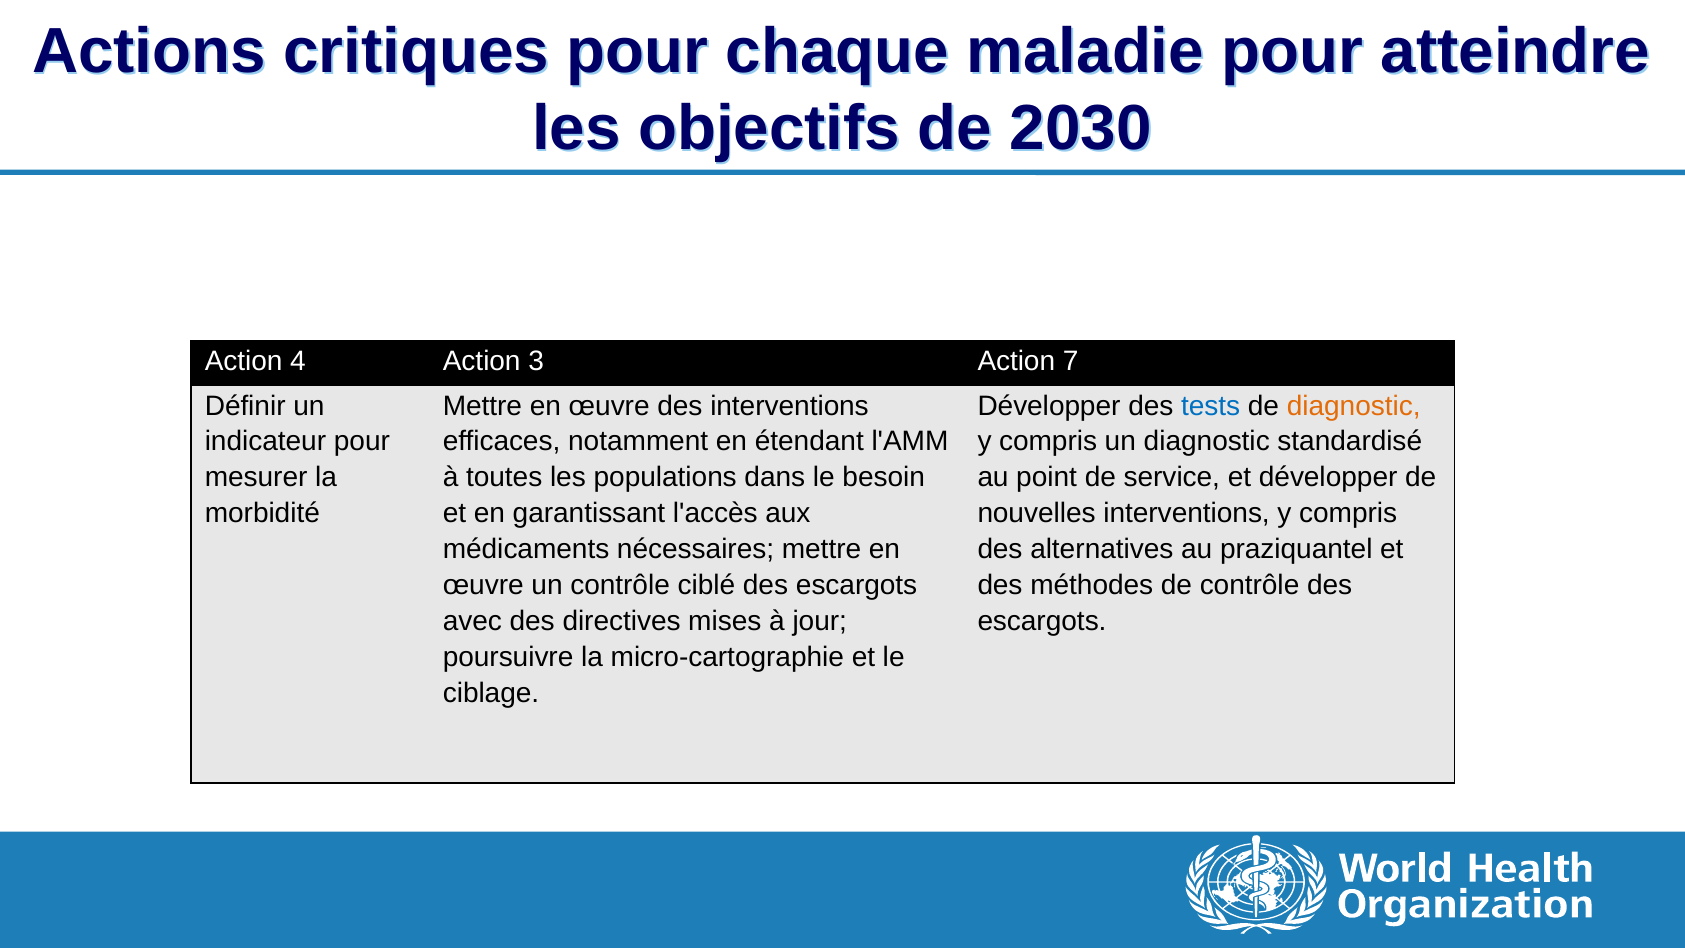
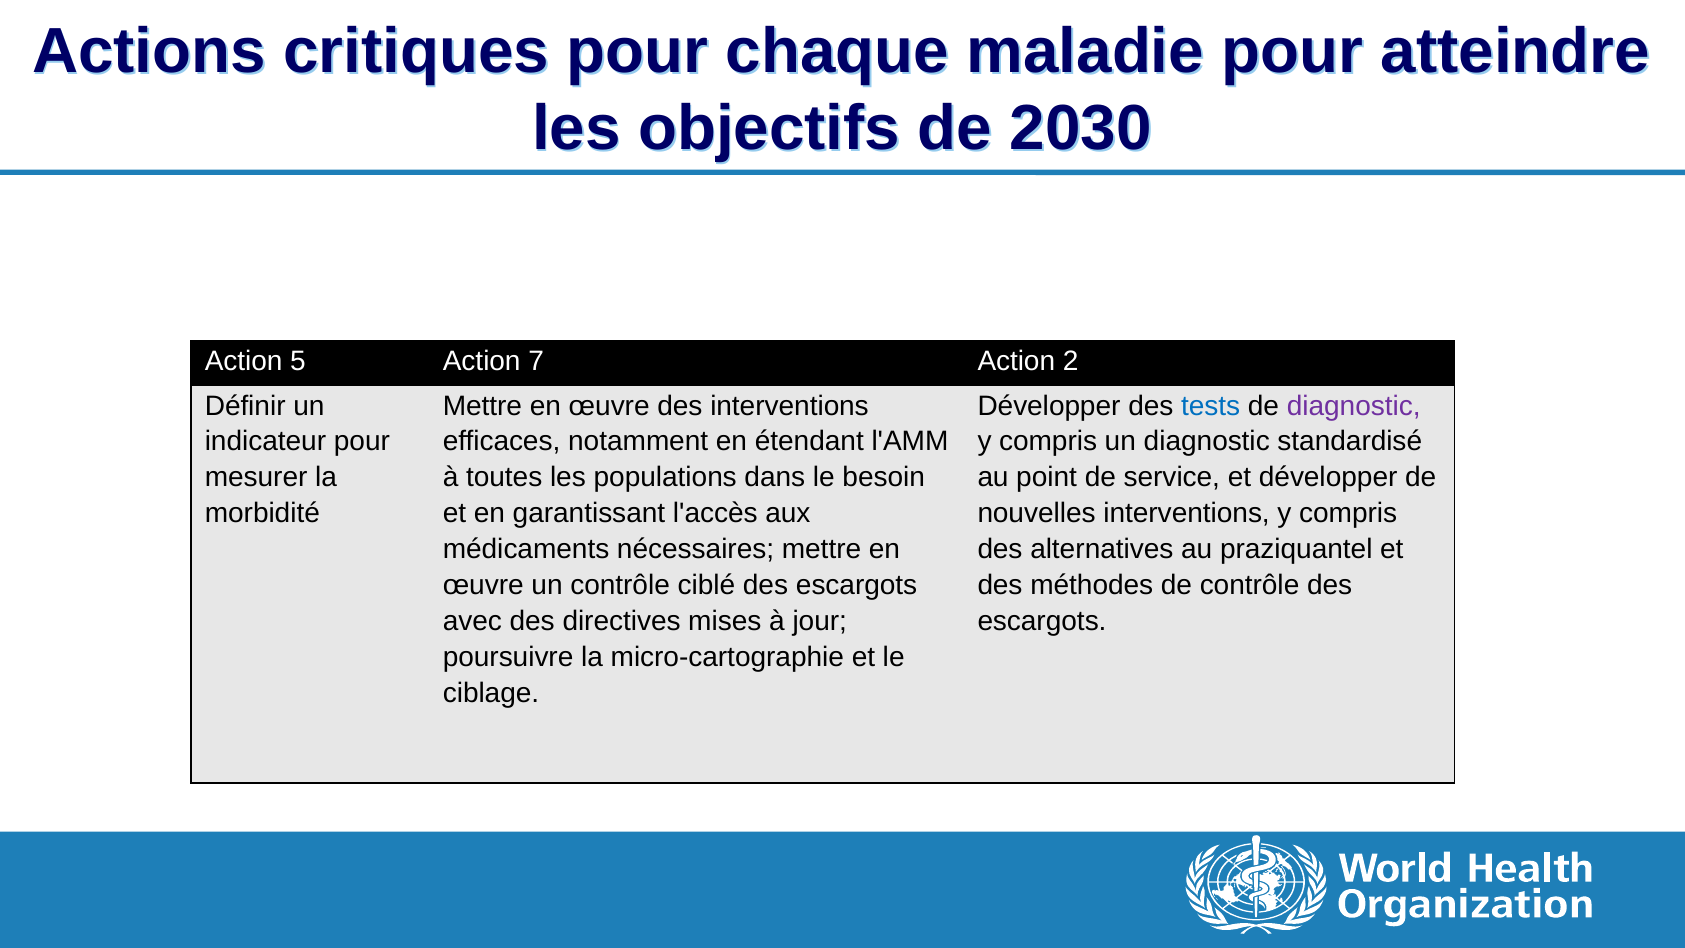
4: 4 -> 5
3: 3 -> 7
7: 7 -> 2
diagnostic at (1354, 406) colour: orange -> purple
